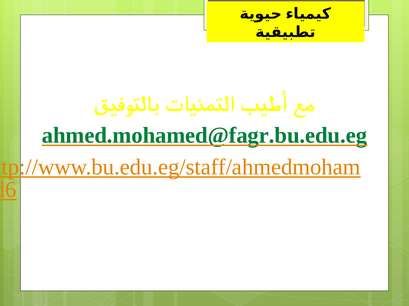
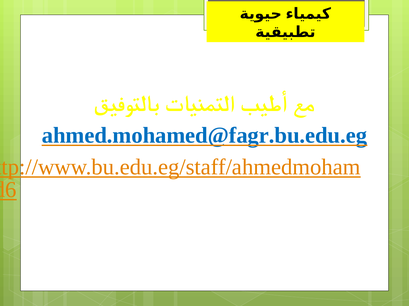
ahmed.mohamed@fagr.bu.edu.eg colour: green -> blue
